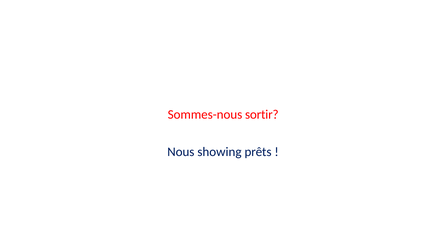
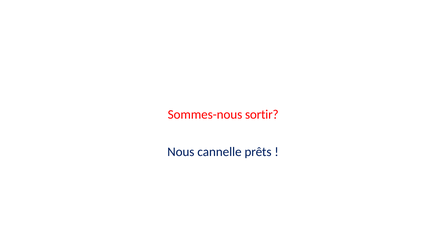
showing: showing -> cannelle
